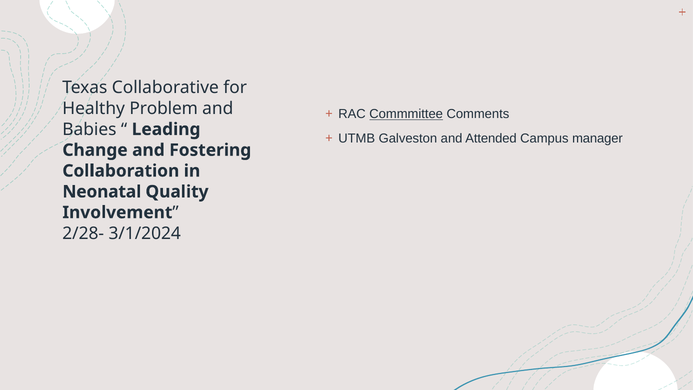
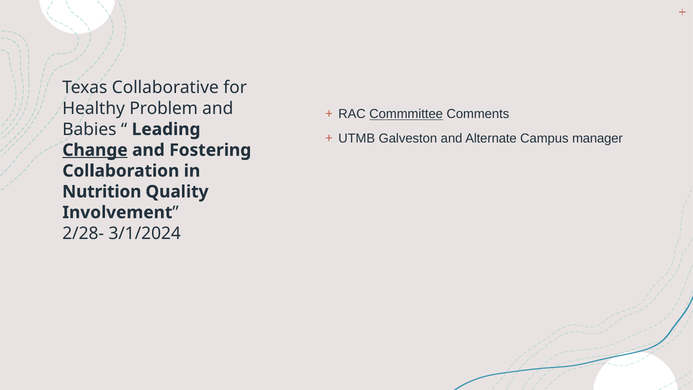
Attended: Attended -> Alternate
Change underline: none -> present
Neonatal: Neonatal -> Nutrition
